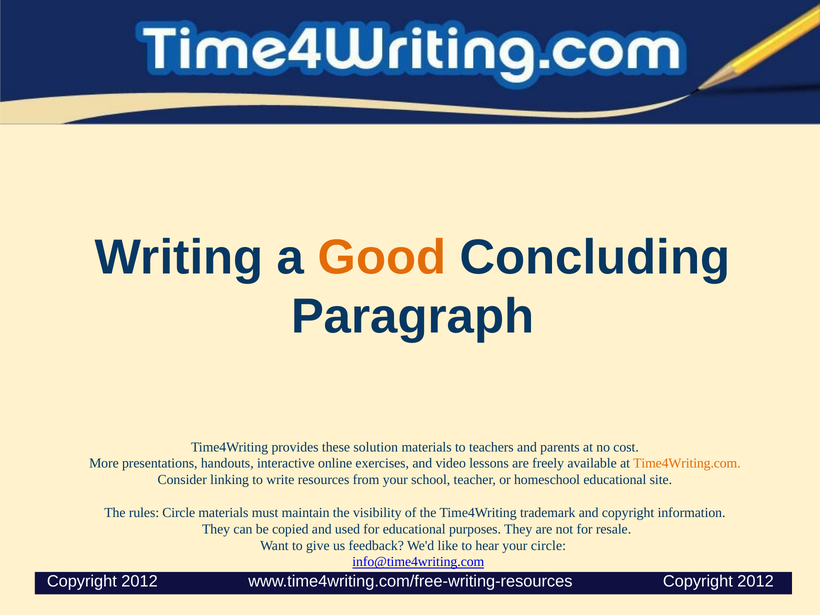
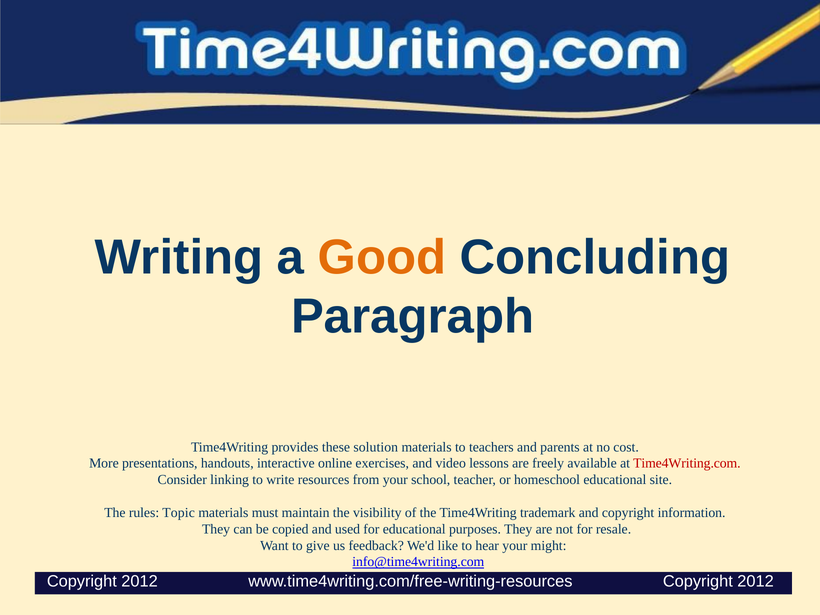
Time4Writing.com colour: orange -> red
rules Circle: Circle -> Topic
your circle: circle -> might
